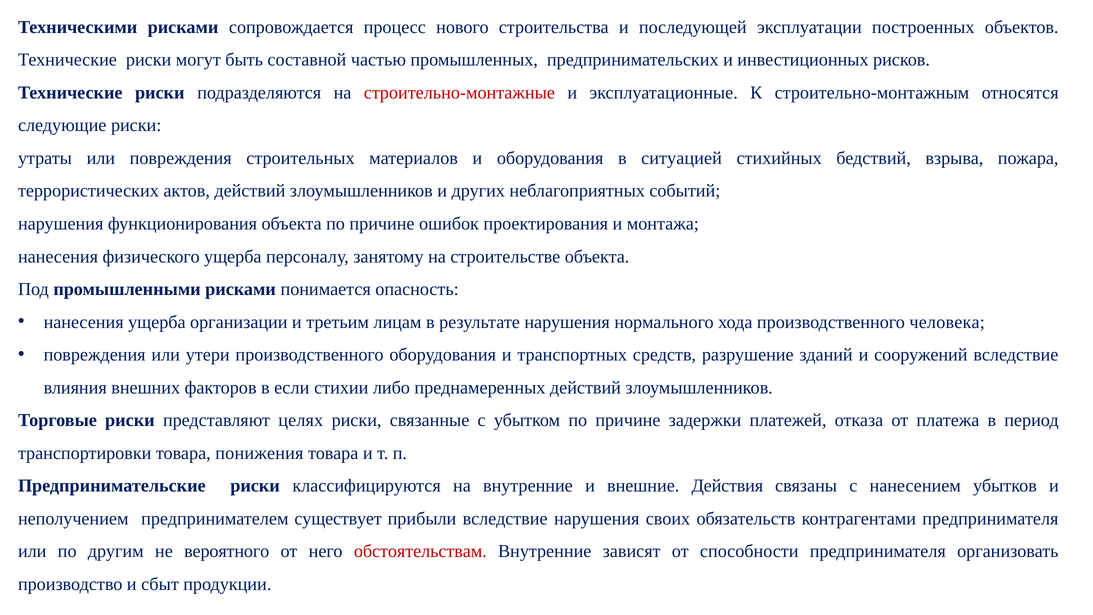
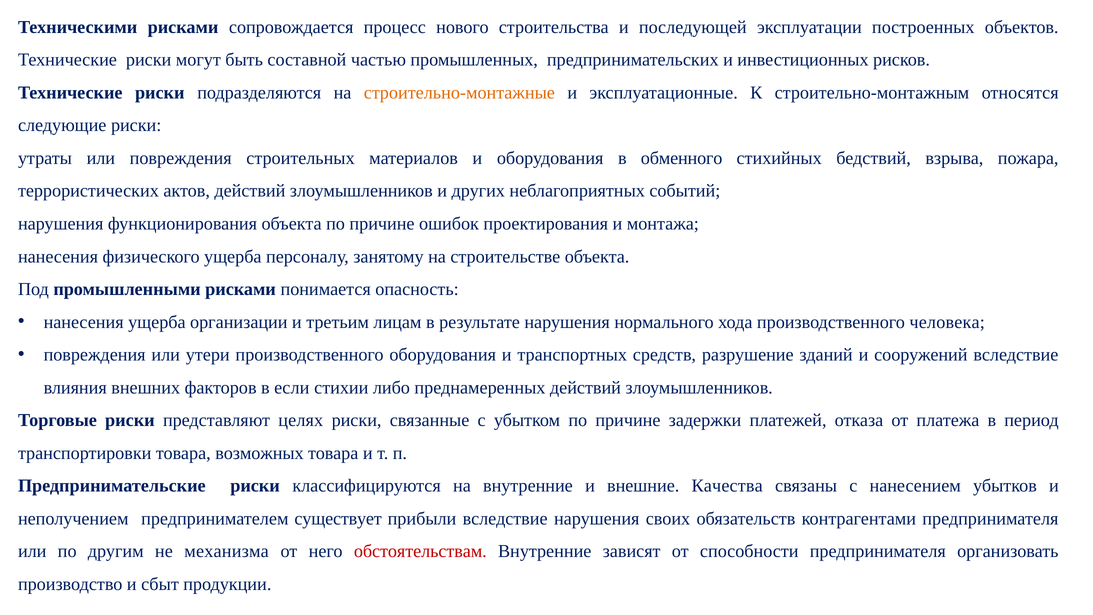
строительно-монтажные colour: red -> orange
ситуацией: ситуацией -> обменного
понижения: понижения -> возможных
Действия: Действия -> Качества
вероятного: вероятного -> механизма
